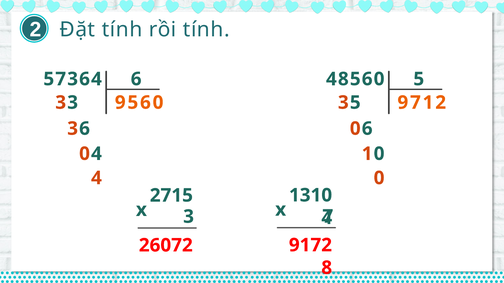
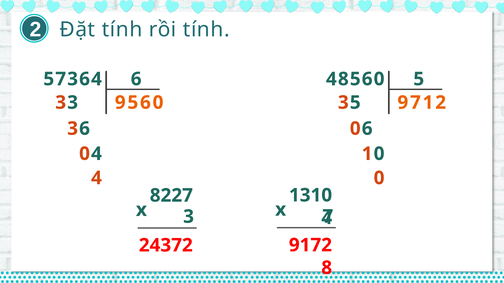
2715: 2715 -> 8227
26072: 26072 -> 24372
